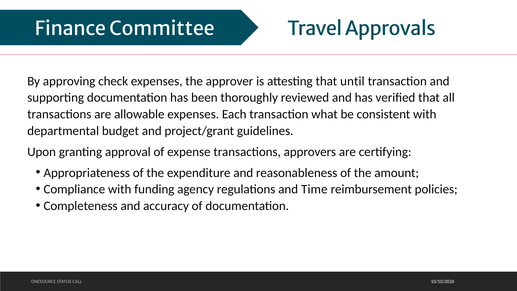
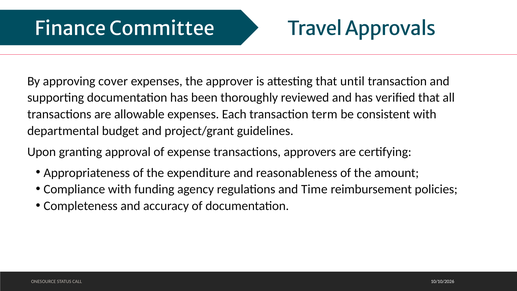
check: check -> cover
what: what -> term
